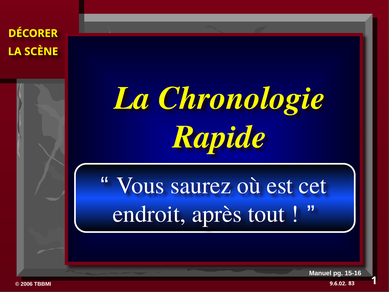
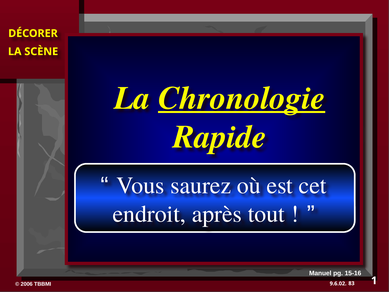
Chronologie underline: none -> present
